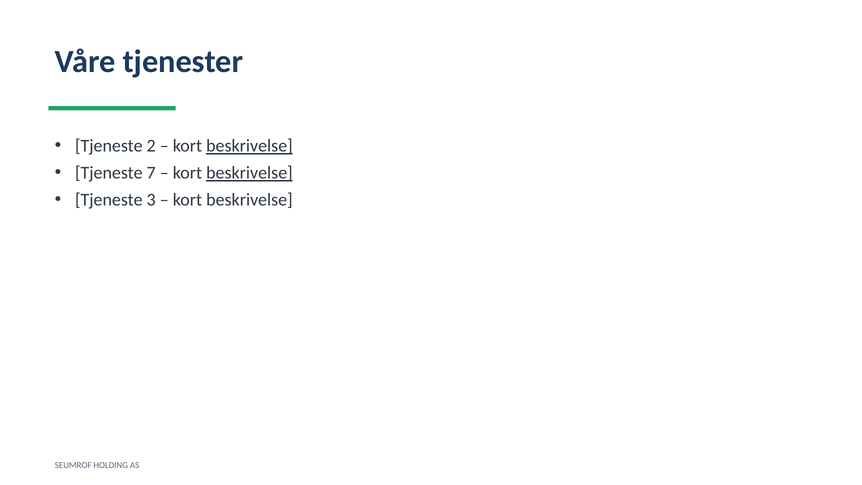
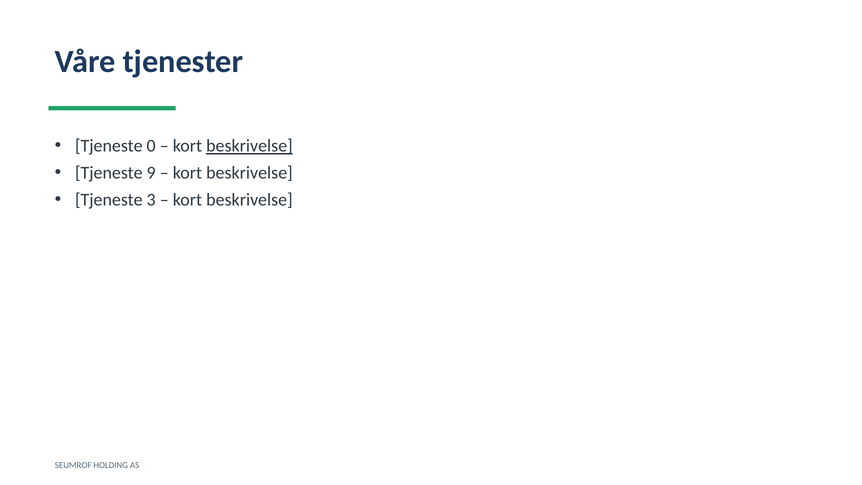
2: 2 -> 0
7: 7 -> 9
beskrivelse at (249, 173) underline: present -> none
